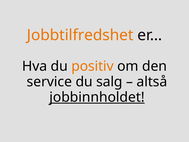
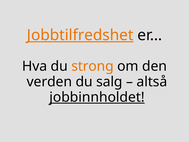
Jobbtilfredshet underline: none -> present
positiv: positiv -> strong
service: service -> verden
